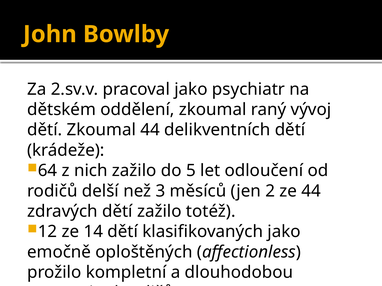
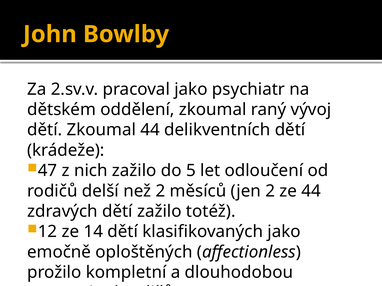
64: 64 -> 47
než 3: 3 -> 2
